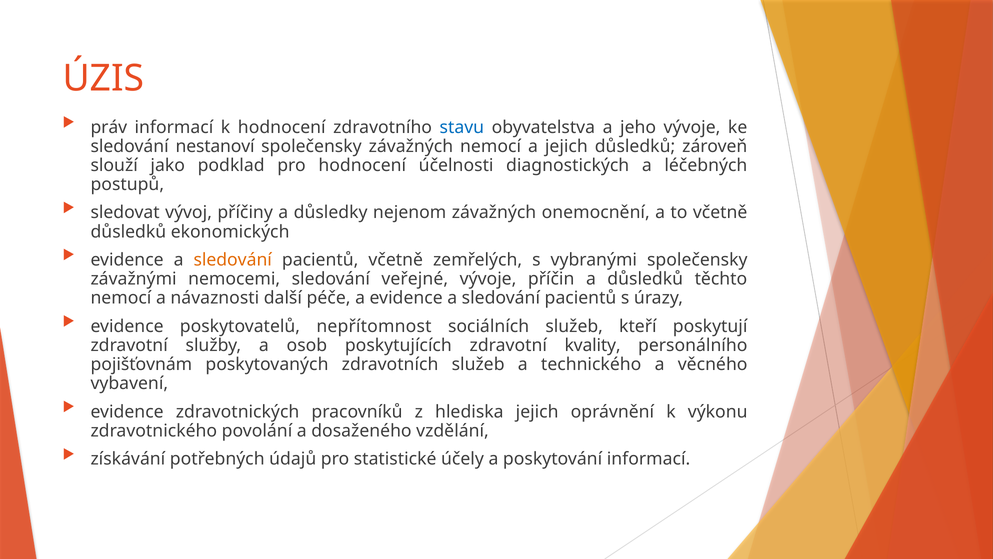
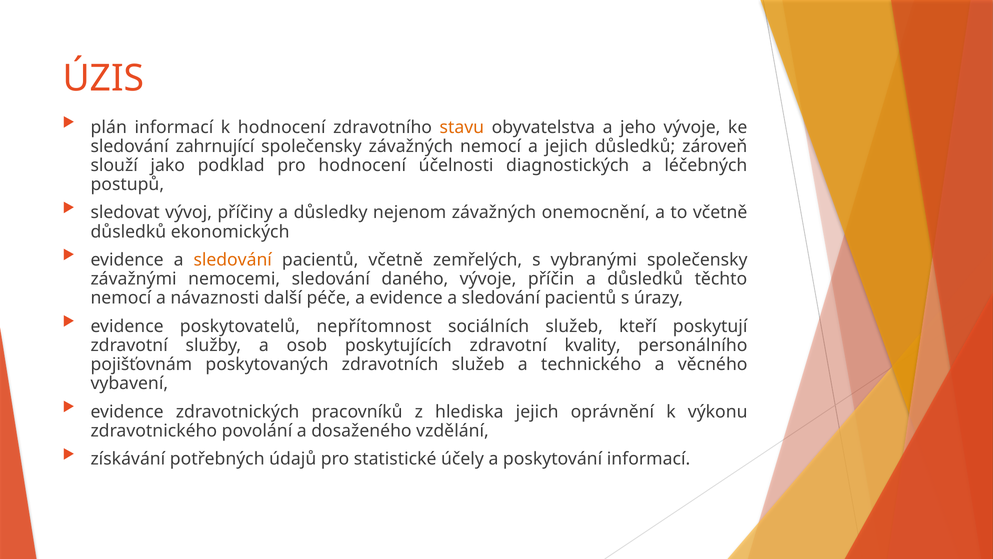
práv: práv -> plán
stavu colour: blue -> orange
nestanoví: nestanoví -> zahrnující
veřejné: veřejné -> daného
